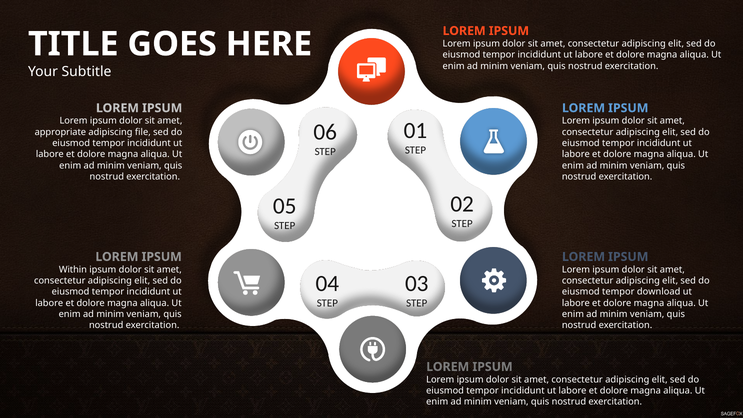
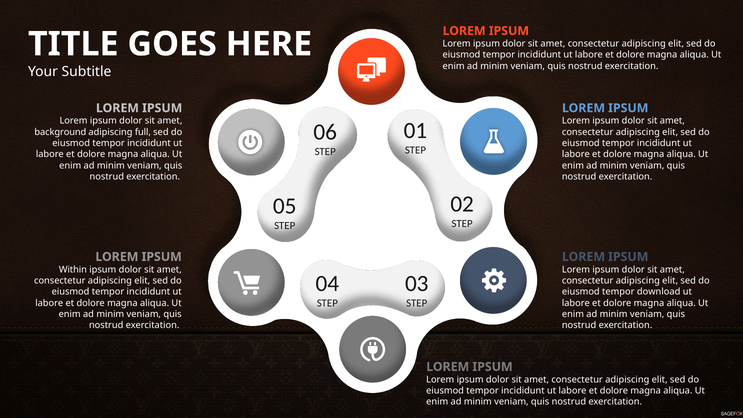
appropriate: appropriate -> background
file: file -> full
